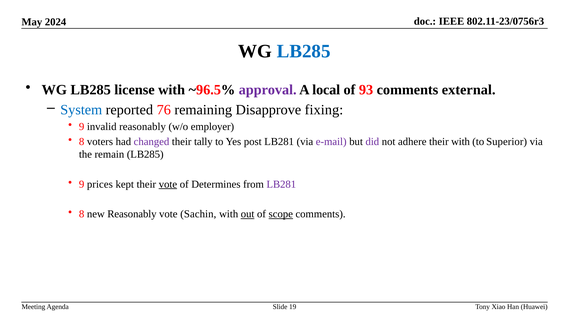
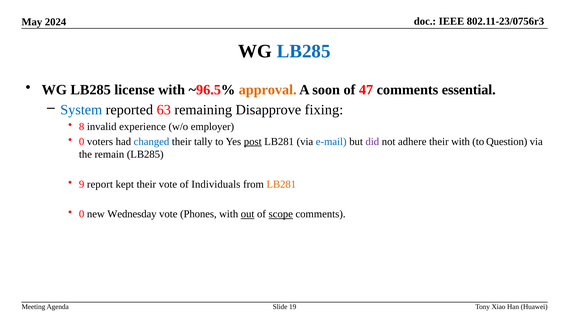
approval colour: purple -> orange
local: local -> soon
93: 93 -> 47
external: external -> essential
76: 76 -> 63
9 at (82, 127): 9 -> 8
invalid reasonably: reasonably -> experience
8 at (82, 142): 8 -> 0
changed colour: purple -> blue
post underline: none -> present
e-mail colour: purple -> blue
Superior: Superior -> Question
prices: prices -> report
vote at (168, 184) underline: present -> none
Determines: Determines -> Individuals
LB281 at (281, 184) colour: purple -> orange
8 at (82, 214): 8 -> 0
new Reasonably: Reasonably -> Wednesday
Sachin: Sachin -> Phones
